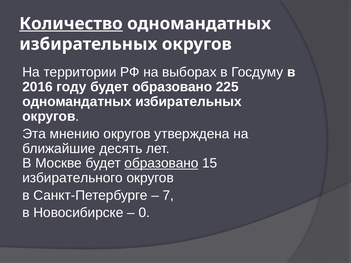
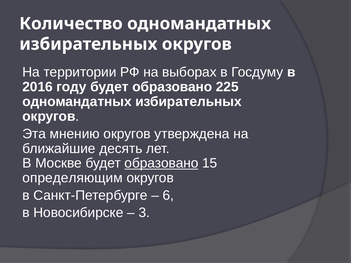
Количество underline: present -> none
избирательного: избирательного -> определяющим
7: 7 -> 6
0: 0 -> 3
